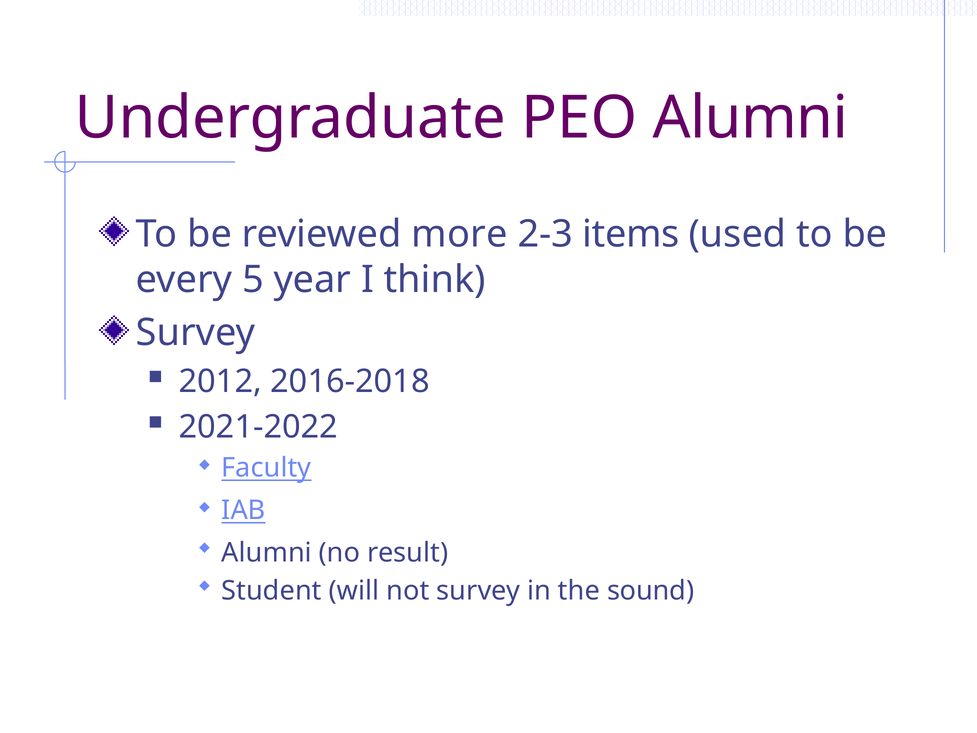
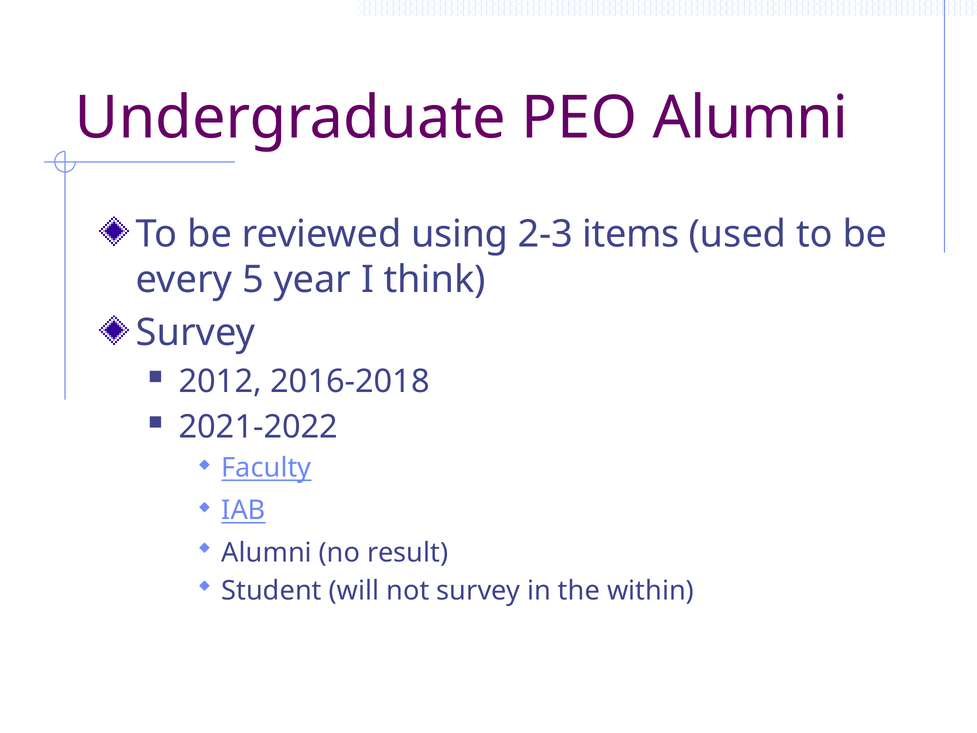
more: more -> using
sound: sound -> within
